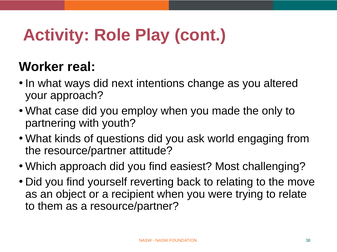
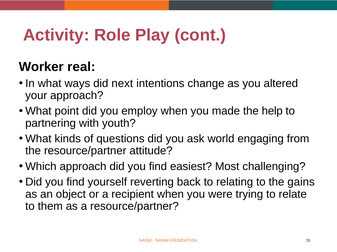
case: case -> point
only: only -> help
move: move -> gains
